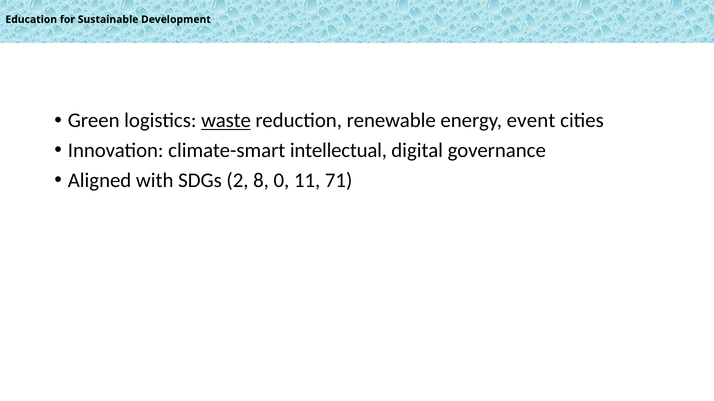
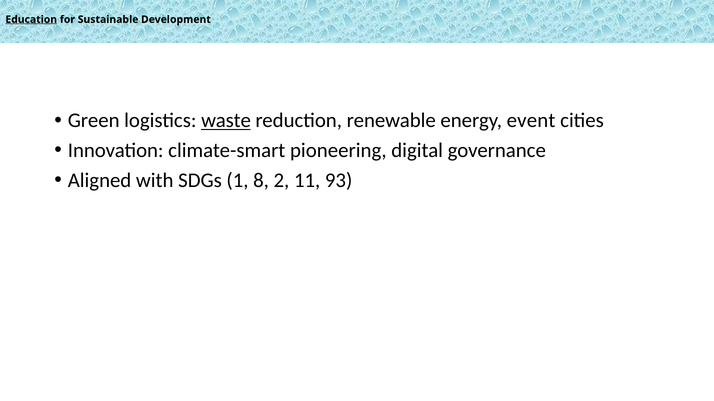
Education underline: none -> present
intellectual: intellectual -> pioneering
2: 2 -> 1
0: 0 -> 2
71: 71 -> 93
